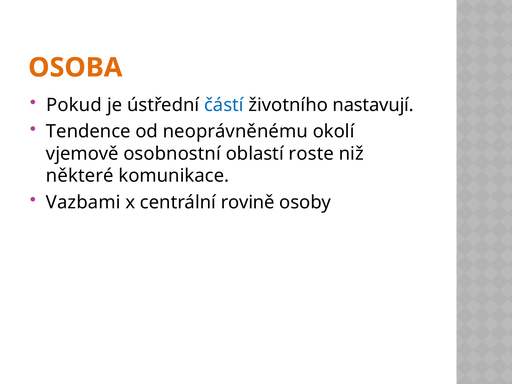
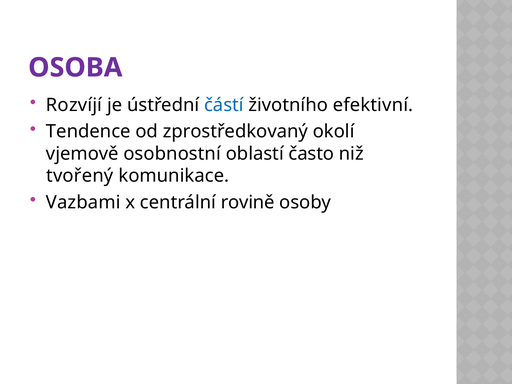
OSOBA colour: orange -> purple
Pokud: Pokud -> Rozvíjí
nastavují: nastavují -> efektivní
neoprávněnému: neoprávněnému -> zprostředkovaný
roste: roste -> často
některé: některé -> tvořený
